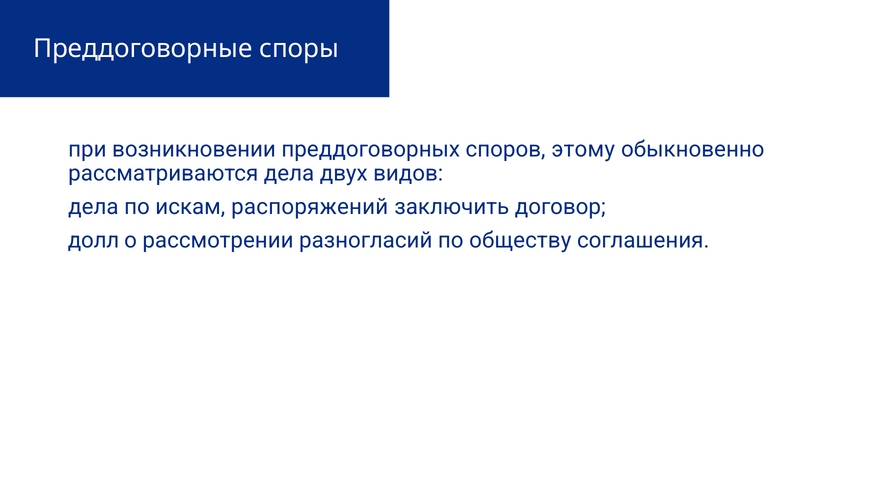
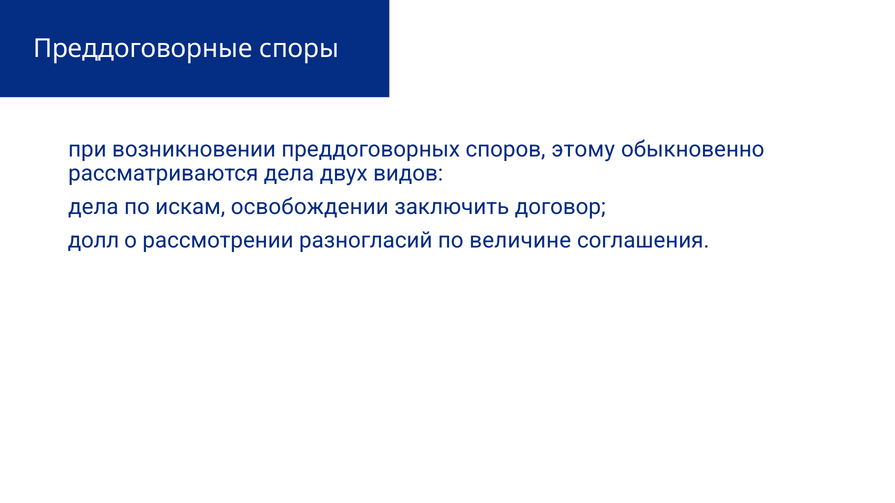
распоряжений: распоряжений -> освобождении
обществу: обществу -> величине
